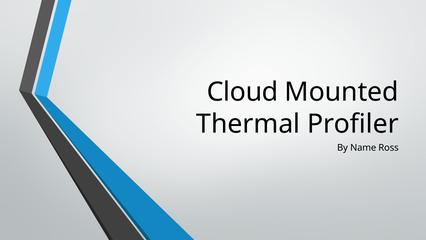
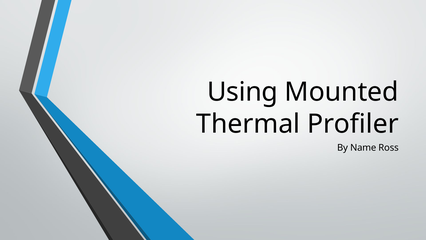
Cloud: Cloud -> Using
